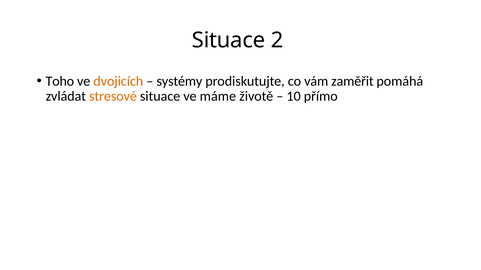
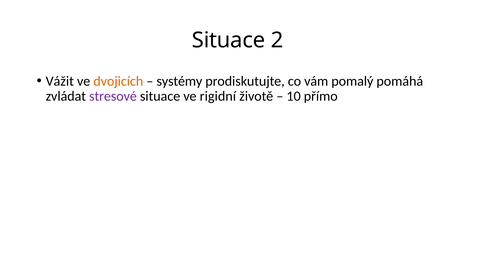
Toho: Toho -> Vážit
zaměřit: zaměřit -> pomalý
stresové colour: orange -> purple
máme: máme -> rigidní
